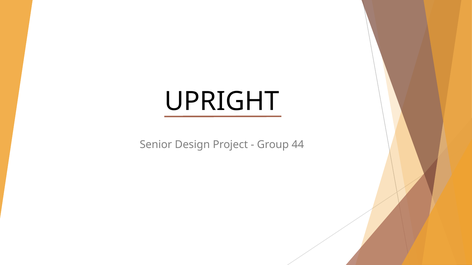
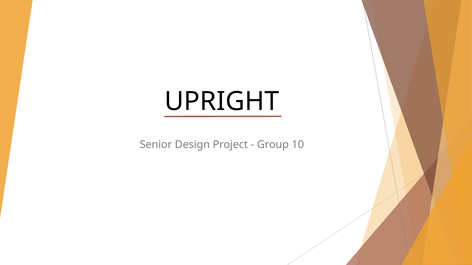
44: 44 -> 10
